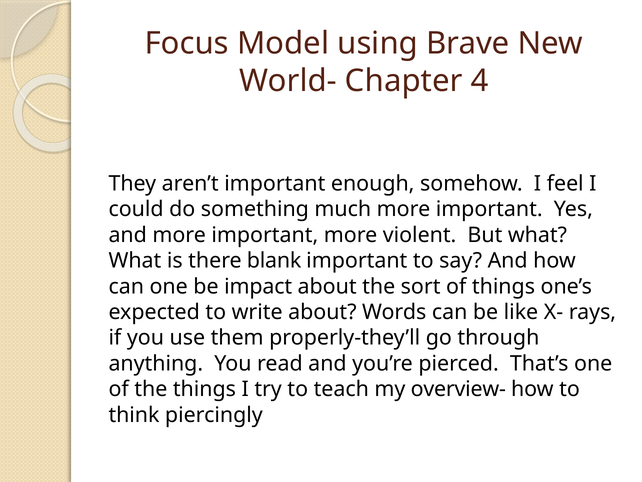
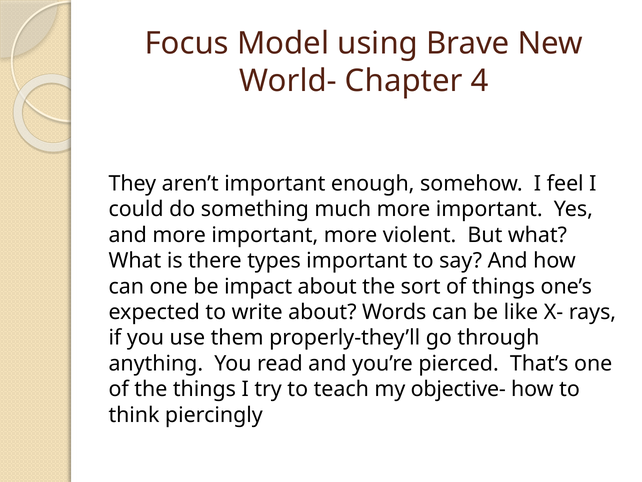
blank: blank -> types
overview-: overview- -> objective-
